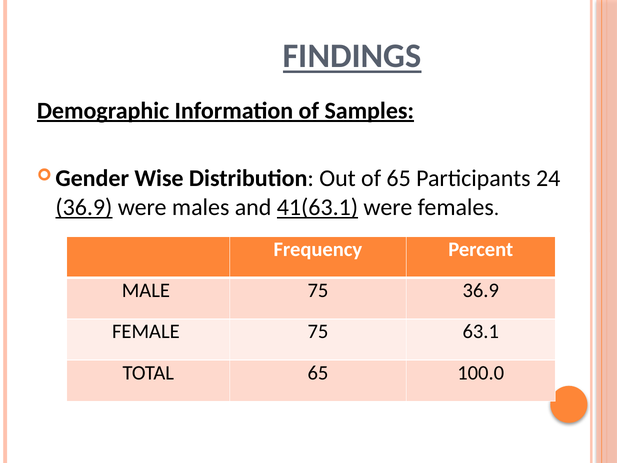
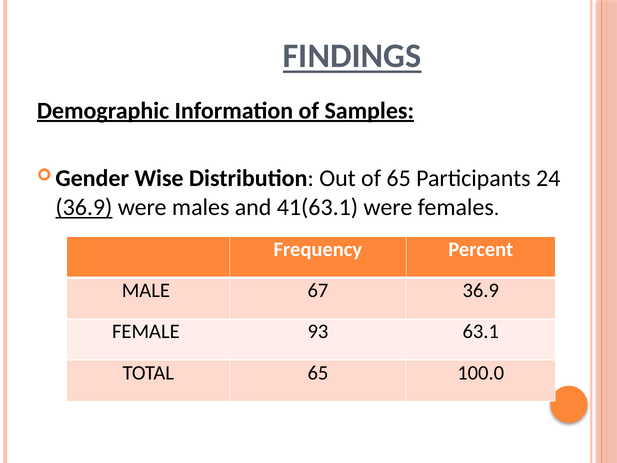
41(63.1 underline: present -> none
MALE 75: 75 -> 67
FEMALE 75: 75 -> 93
